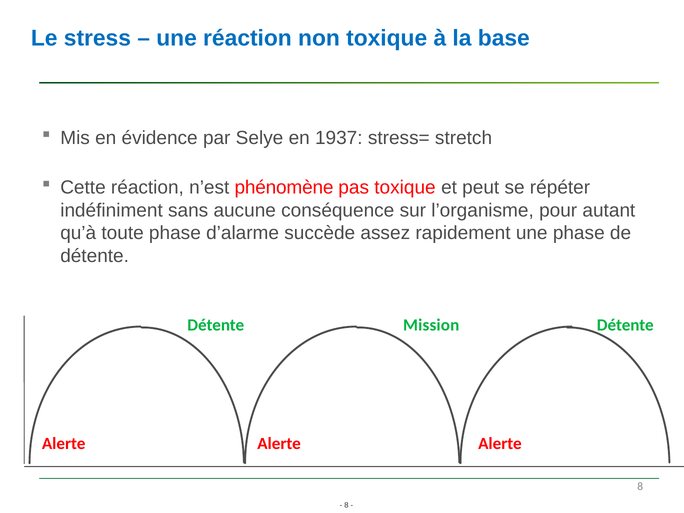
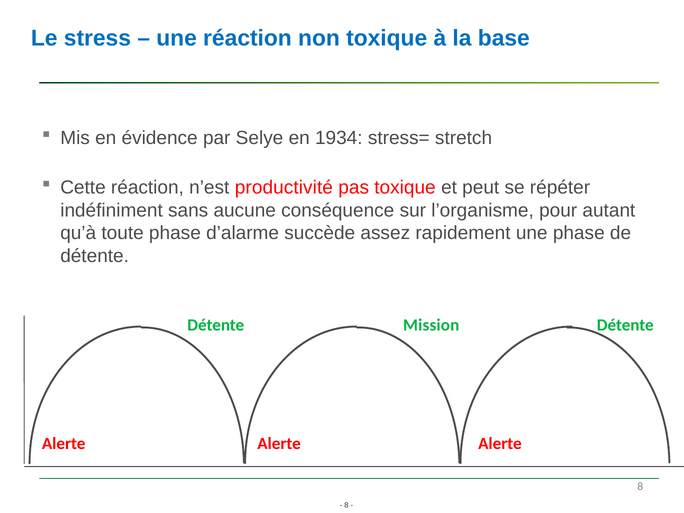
1937: 1937 -> 1934
phénomène: phénomène -> productivité
